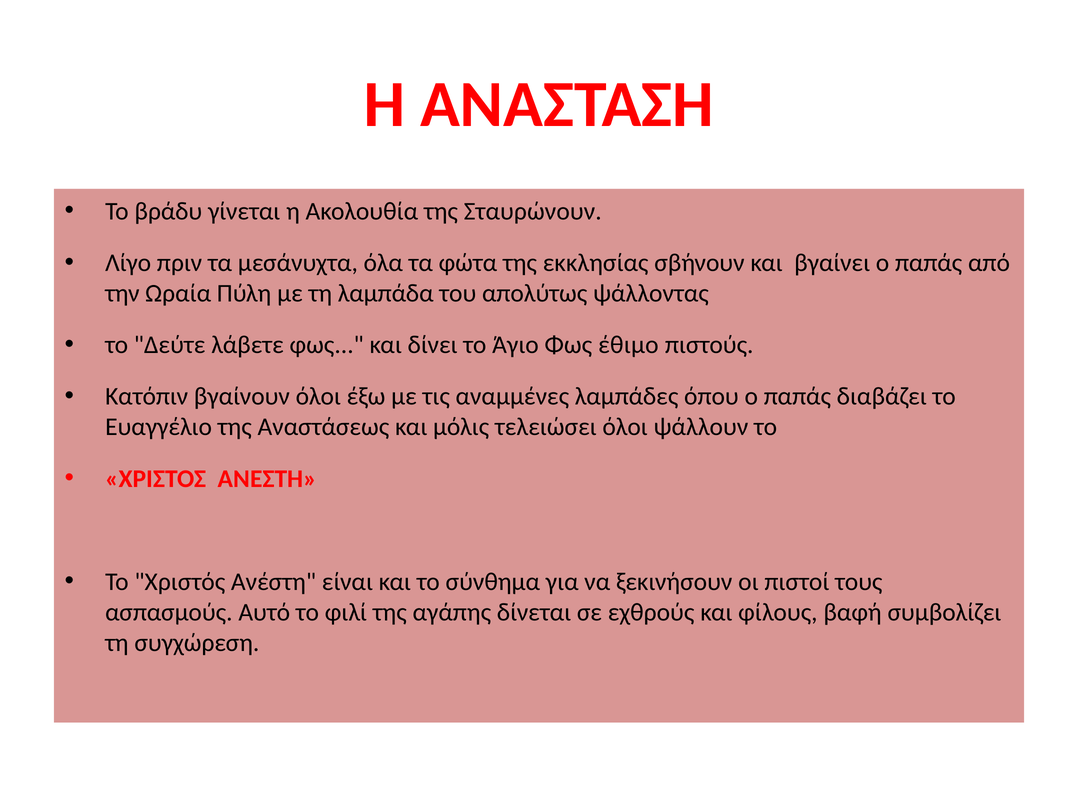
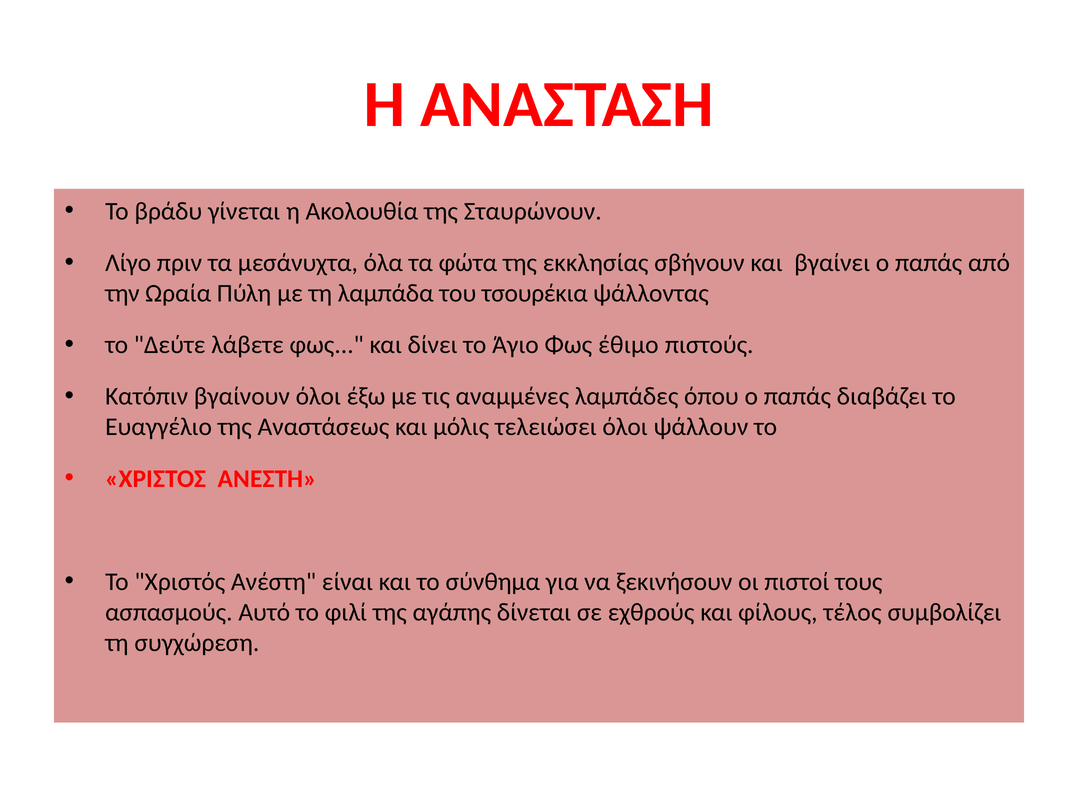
απολύτως: απολύτως -> τσουρέκια
βαφή: βαφή -> τέλος
